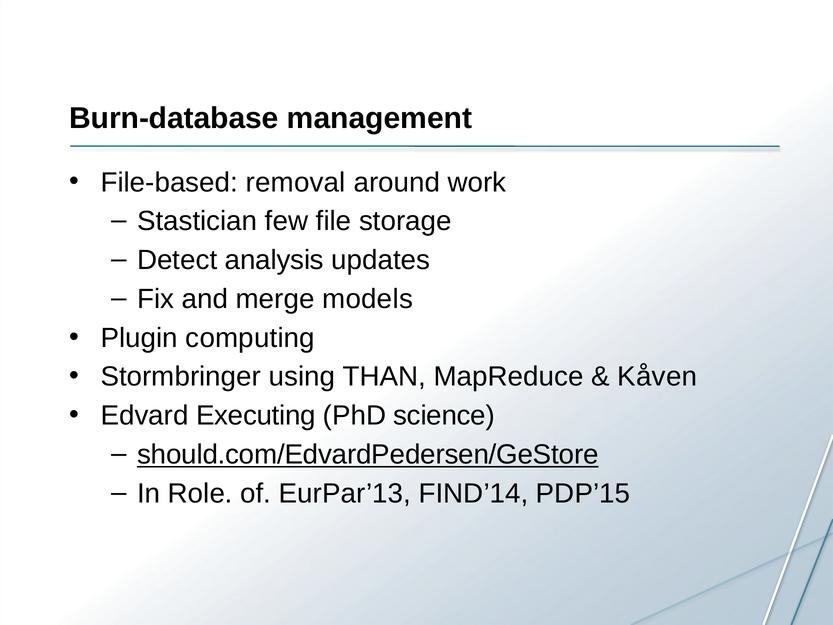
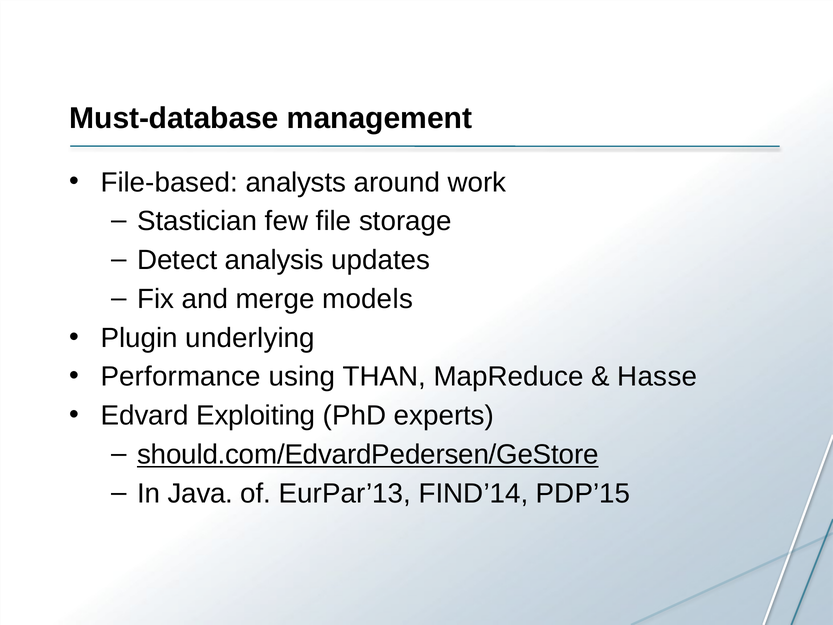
Burn-database: Burn-database -> Must-database
removal: removal -> analysts
computing: computing -> underlying
Stormbringer: Stormbringer -> Performance
Kåven: Kåven -> Hasse
Executing: Executing -> Exploiting
science: science -> experts
Role: Role -> Java
